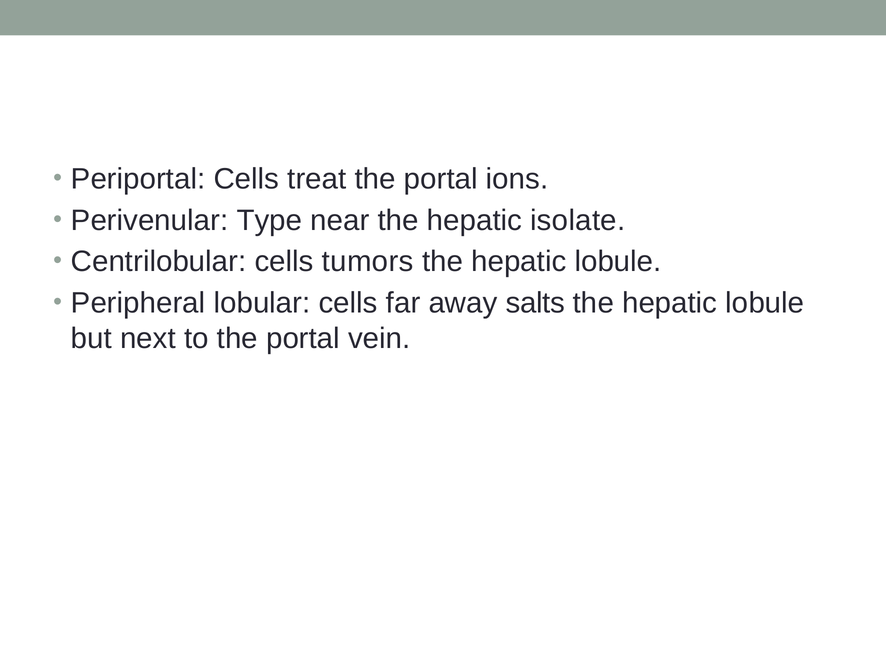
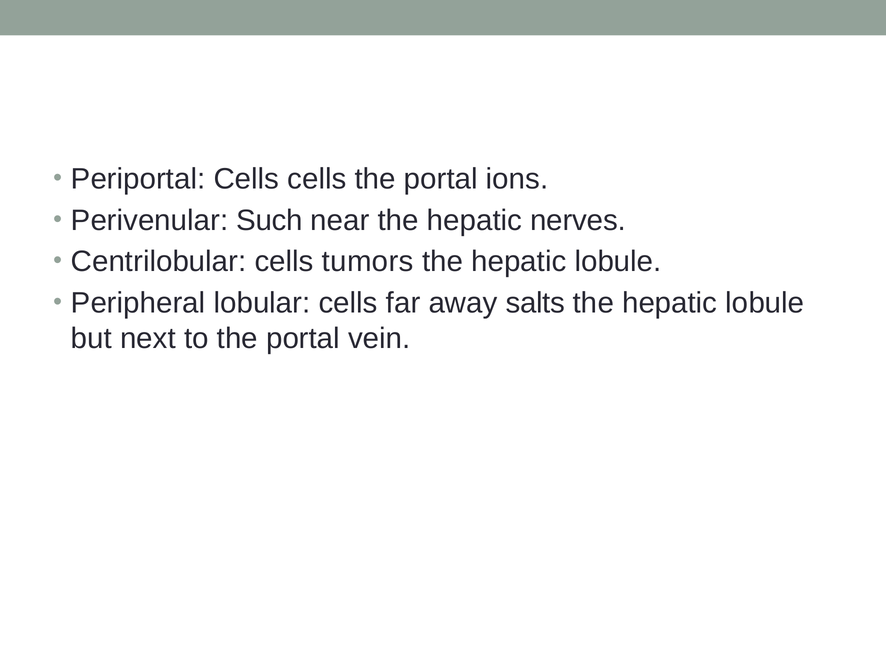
Cells treat: treat -> cells
Type: Type -> Such
isolate: isolate -> nerves
